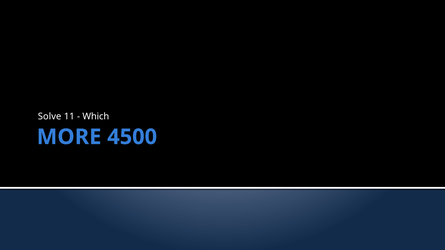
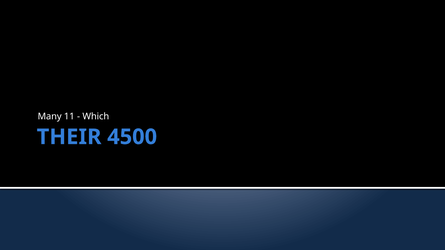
Solve: Solve -> Many
MORE: MORE -> THEIR
